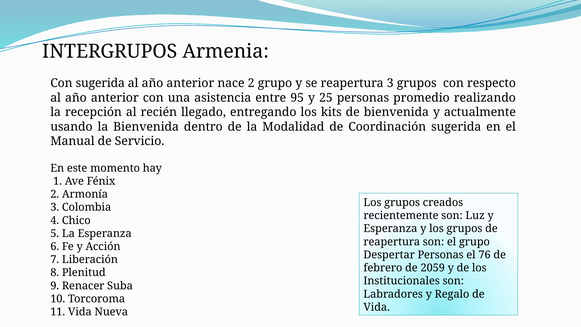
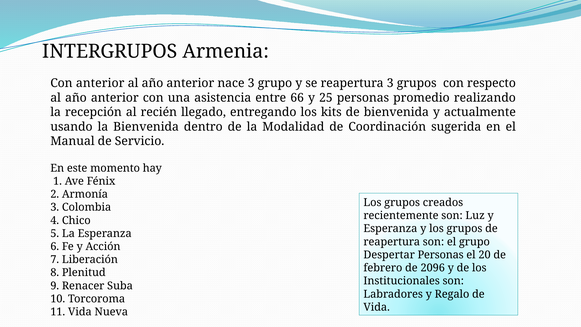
Con sugerida: sugerida -> anterior
nace 2: 2 -> 3
95: 95 -> 66
76: 76 -> 20
2059: 2059 -> 2096
